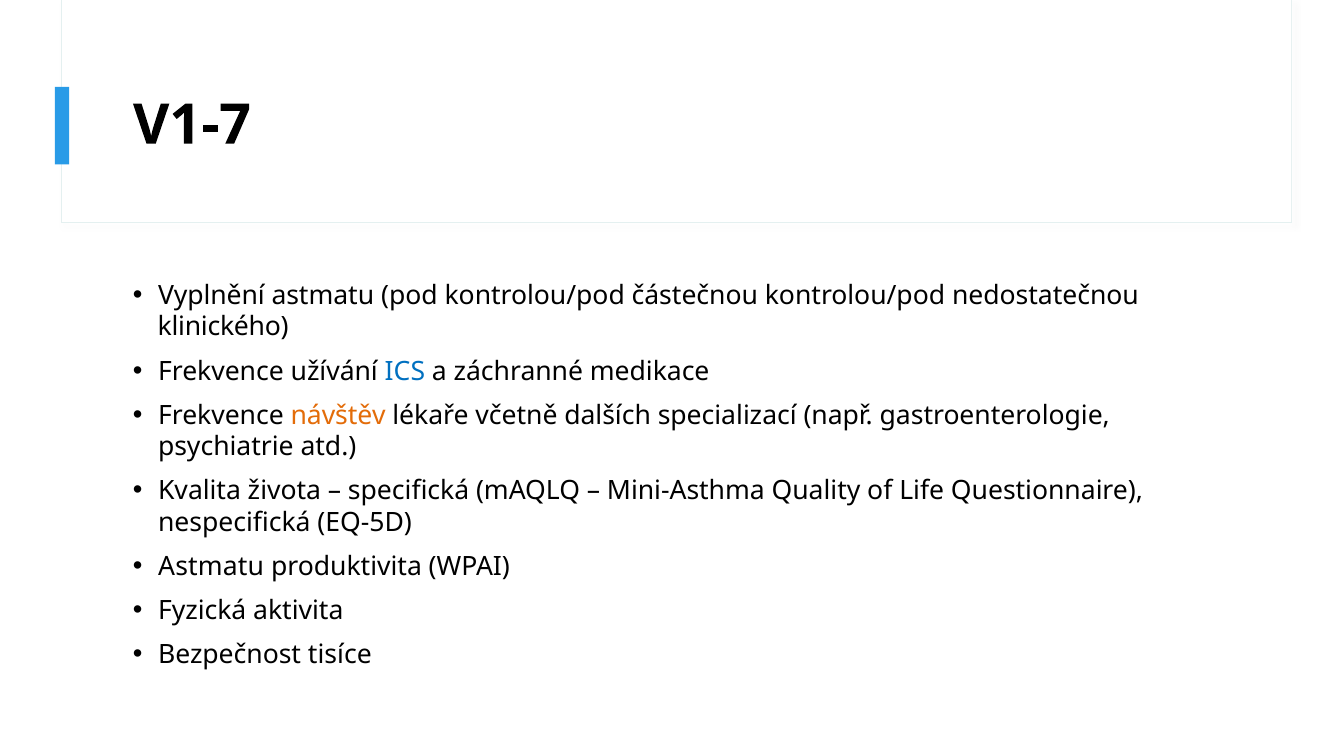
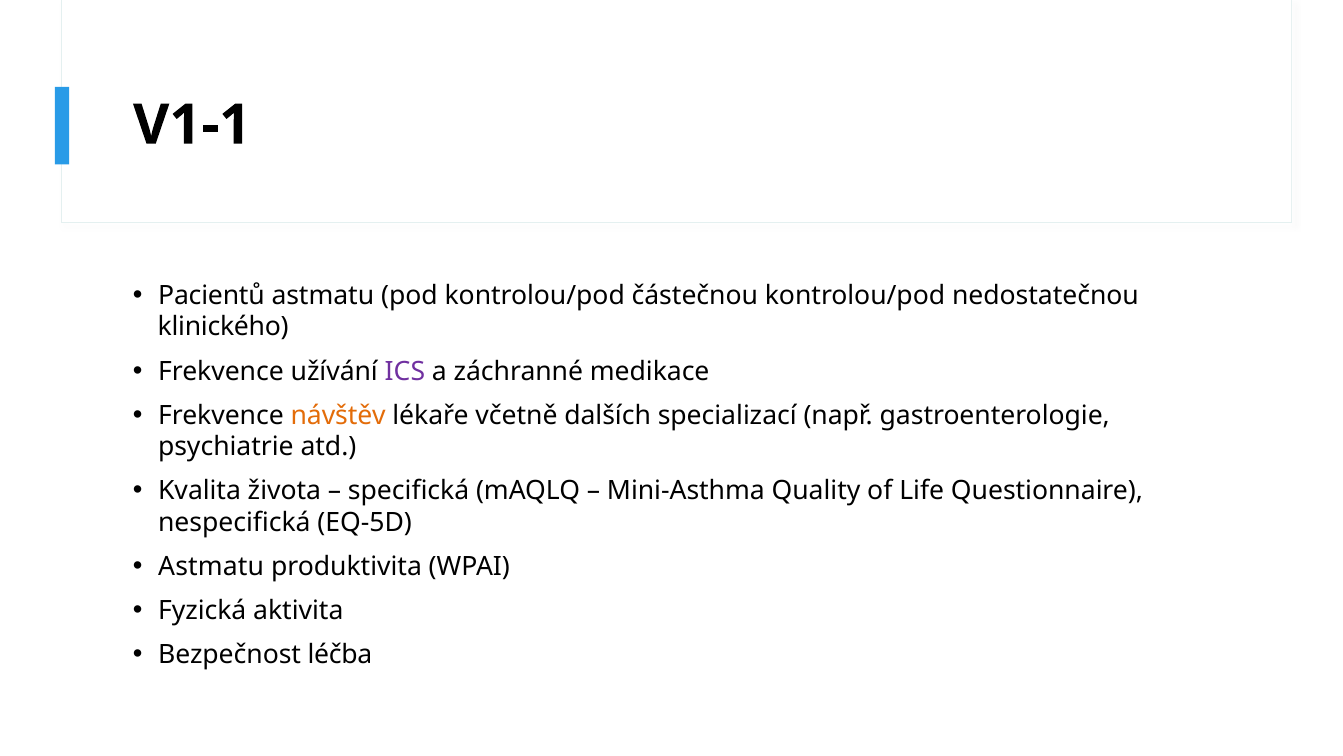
V1-7: V1-7 -> V1-1
Vyplnění: Vyplnění -> Pacientů
ICS colour: blue -> purple
tisíce: tisíce -> léčba
